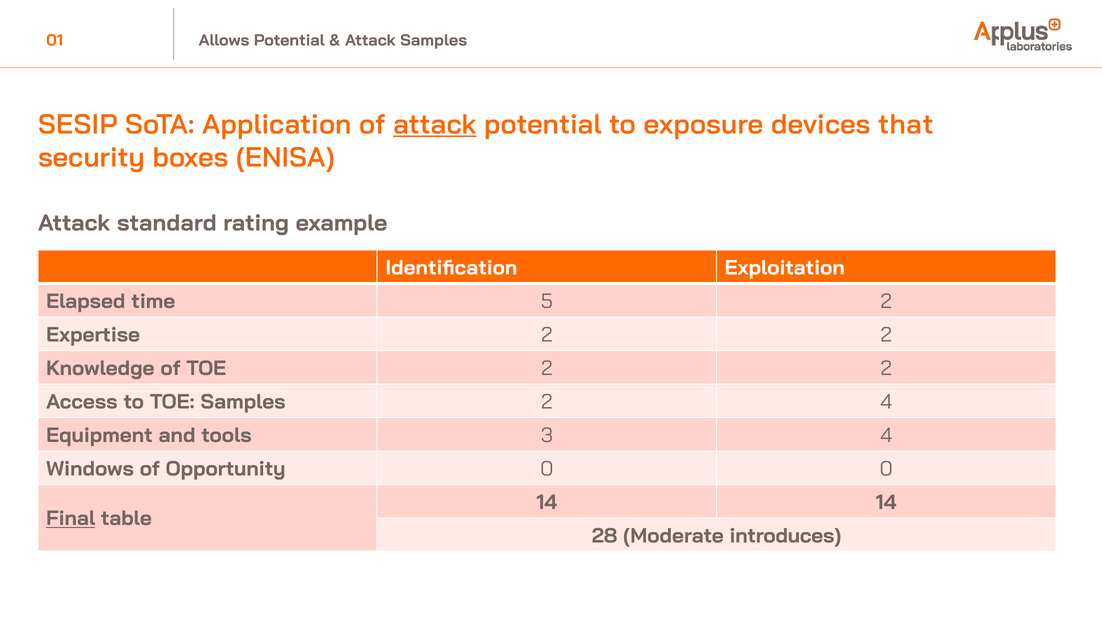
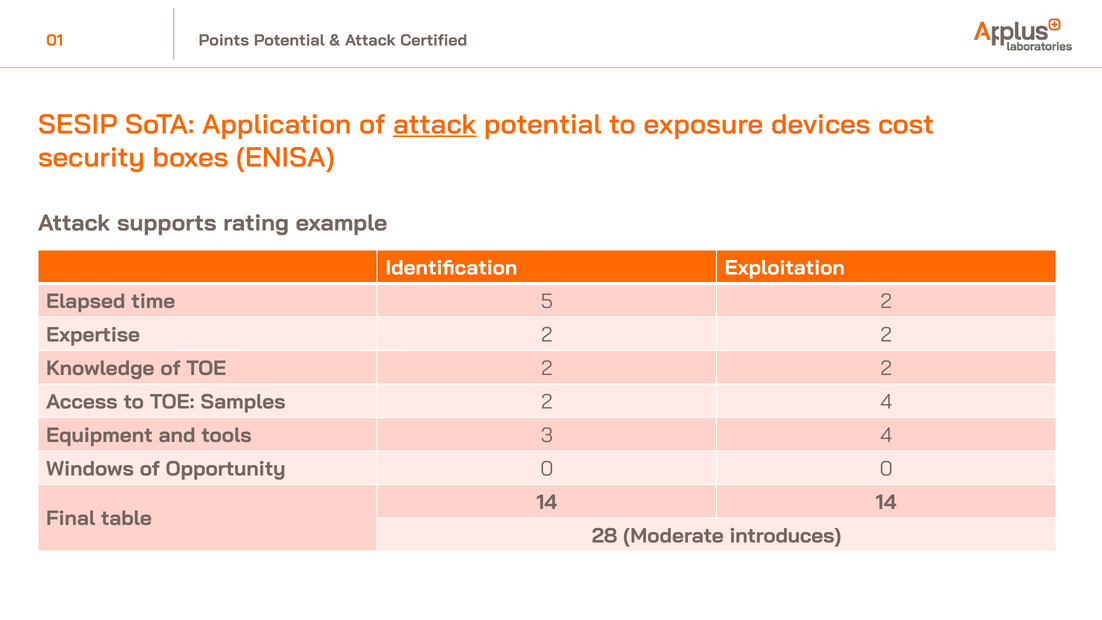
Allows: Allows -> Points
Attack Samples: Samples -> Certified
that: that -> cost
standard: standard -> supports
Final underline: present -> none
